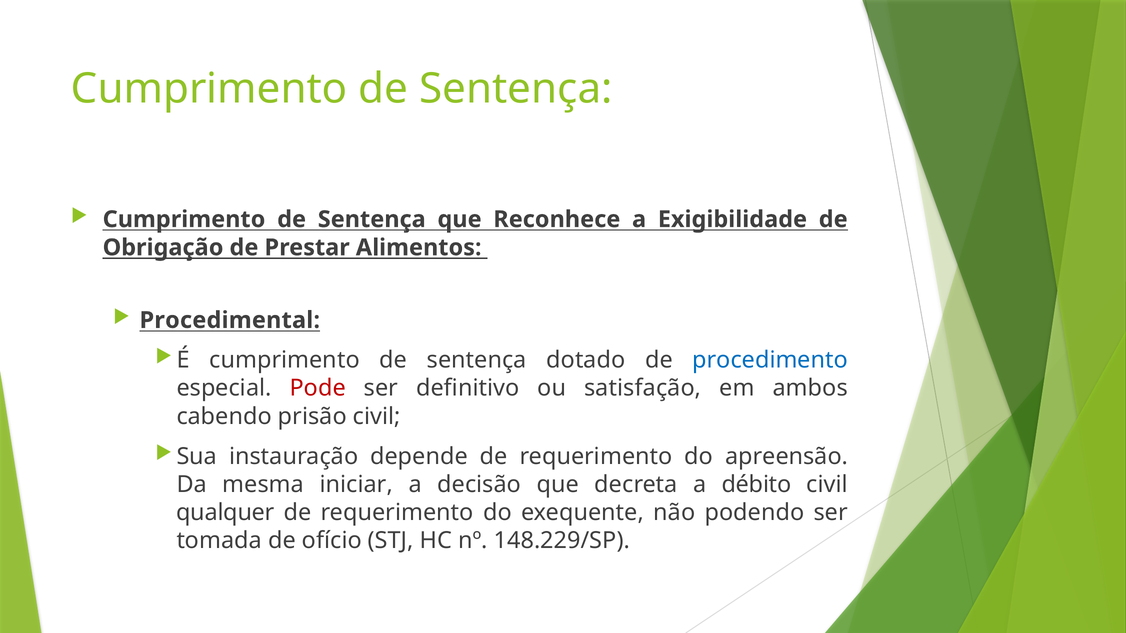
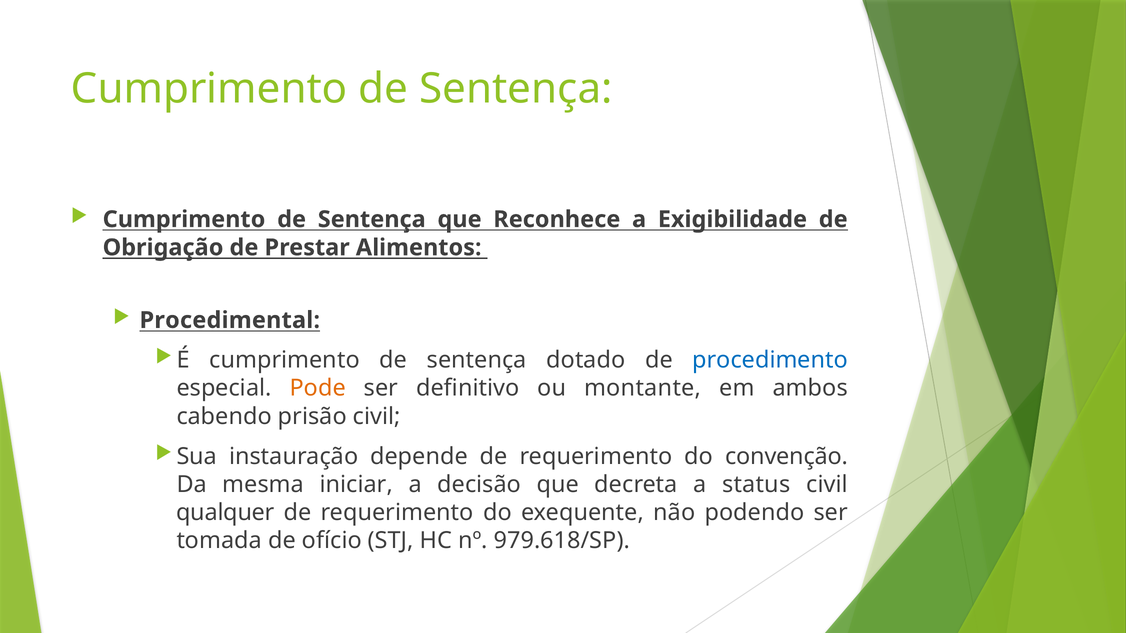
Pode colour: red -> orange
satisfação: satisfação -> montante
apreensão: apreensão -> convenção
débito: débito -> status
148.229/SP: 148.229/SP -> 979.618/SP
